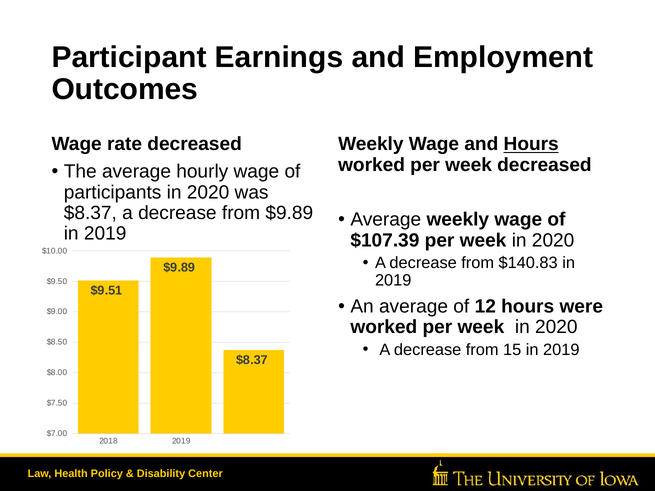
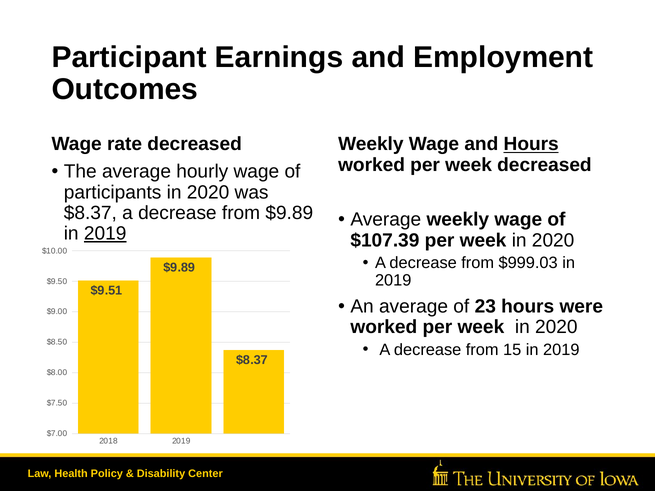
2019 at (105, 234) underline: none -> present
$140.83: $140.83 -> $999.03
12: 12 -> 23
